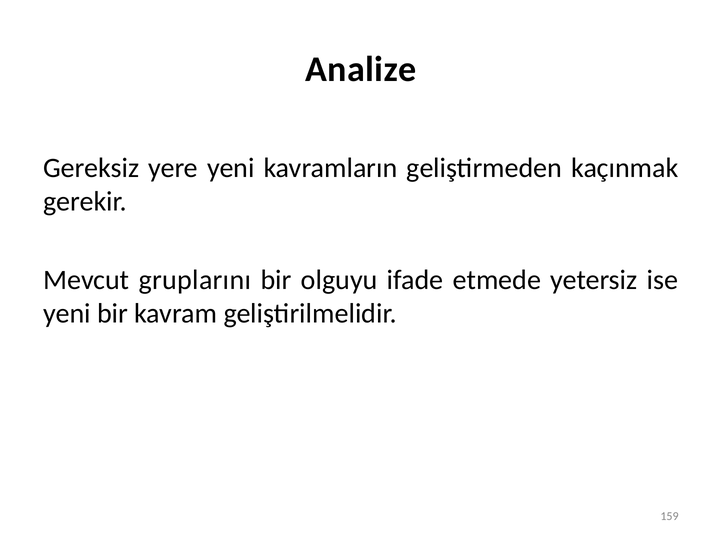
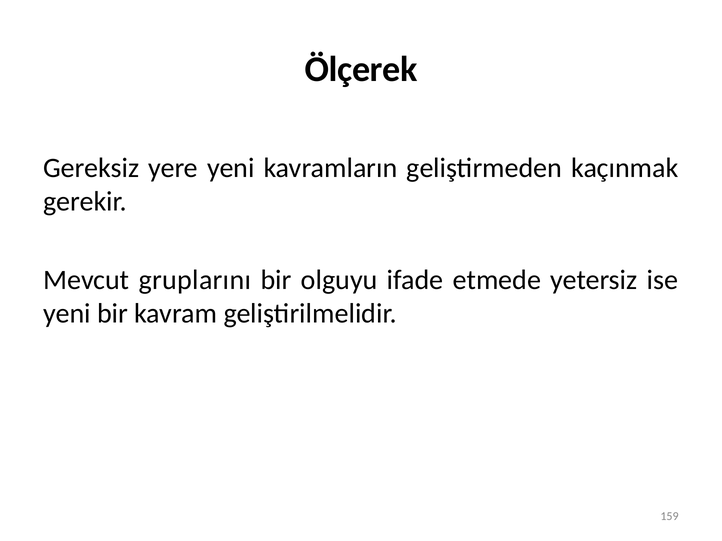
Analize: Analize -> Ölçerek
